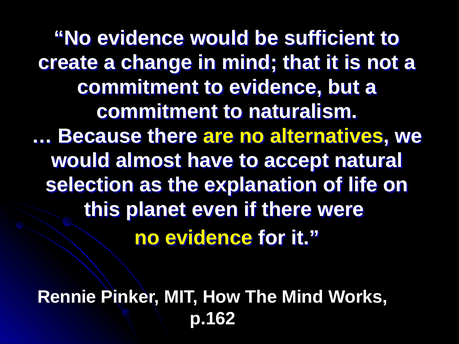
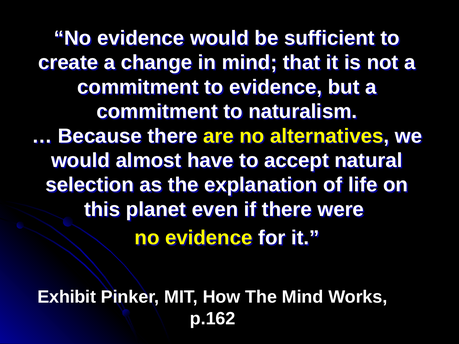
Rennie: Rennie -> Exhibit
